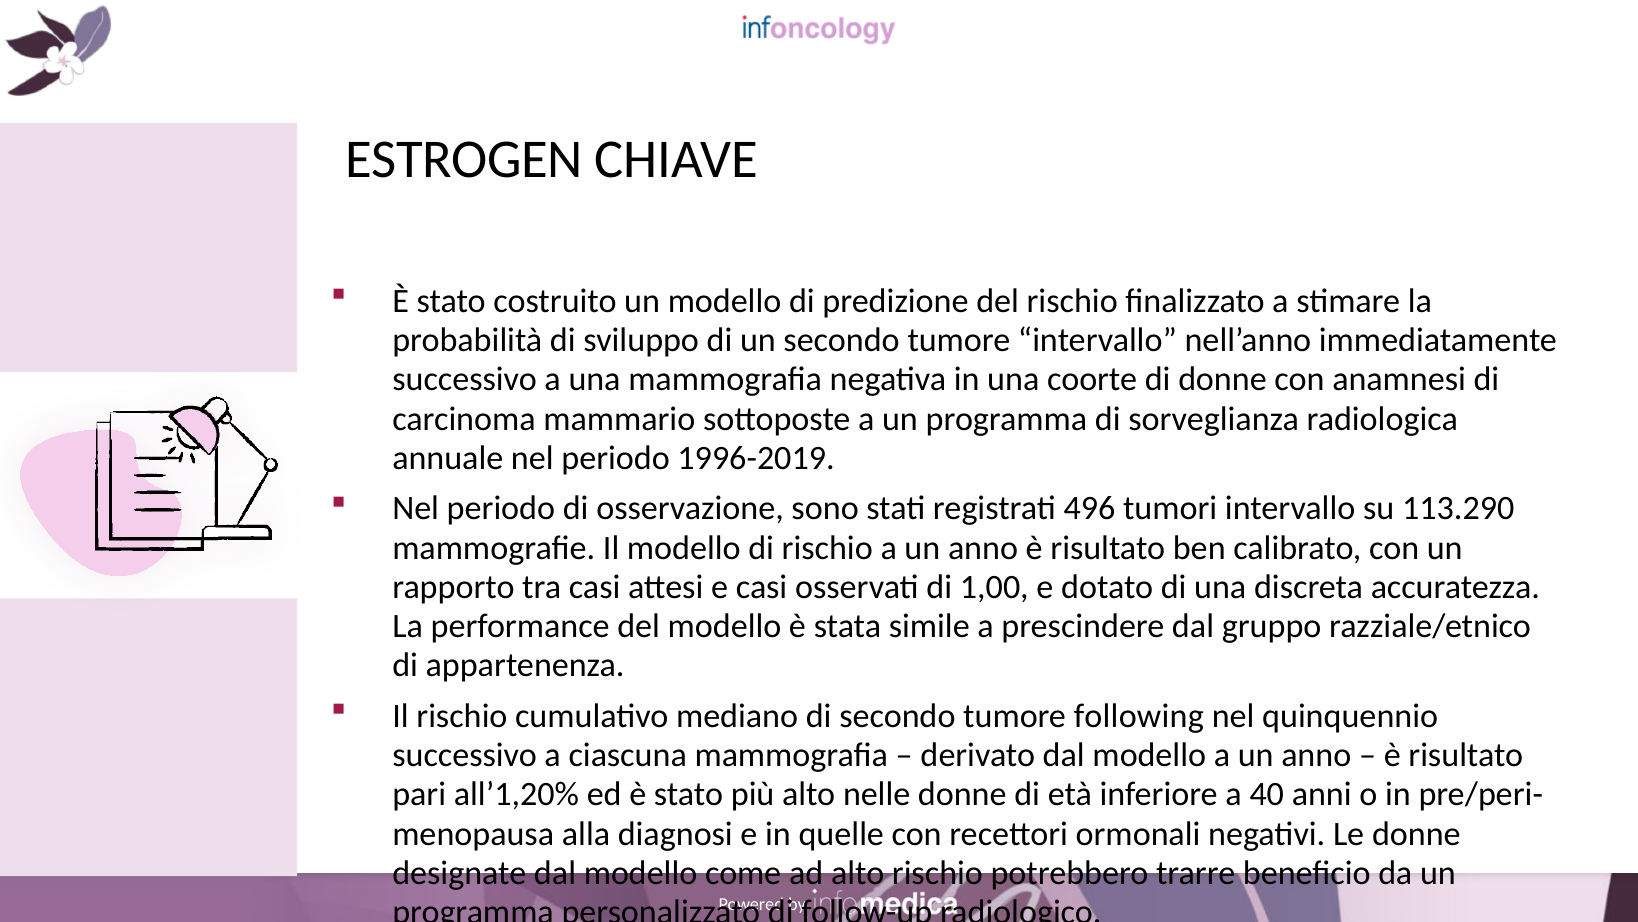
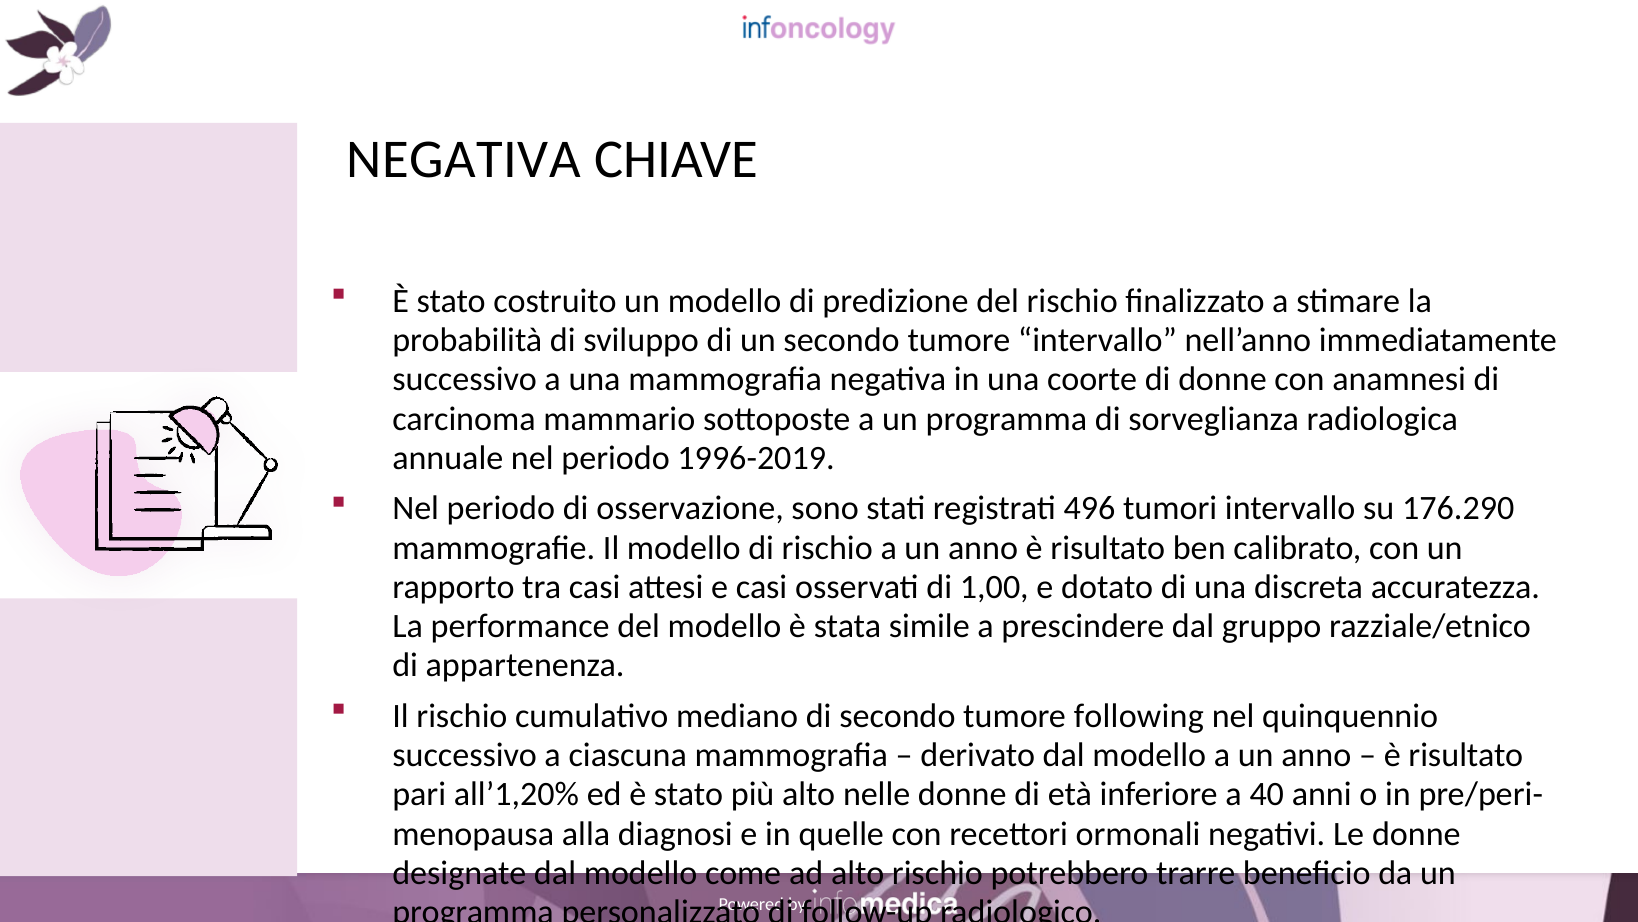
ESTROGEN at (464, 159): ESTROGEN -> NEGATIVA
113.290: 113.290 -> 176.290
